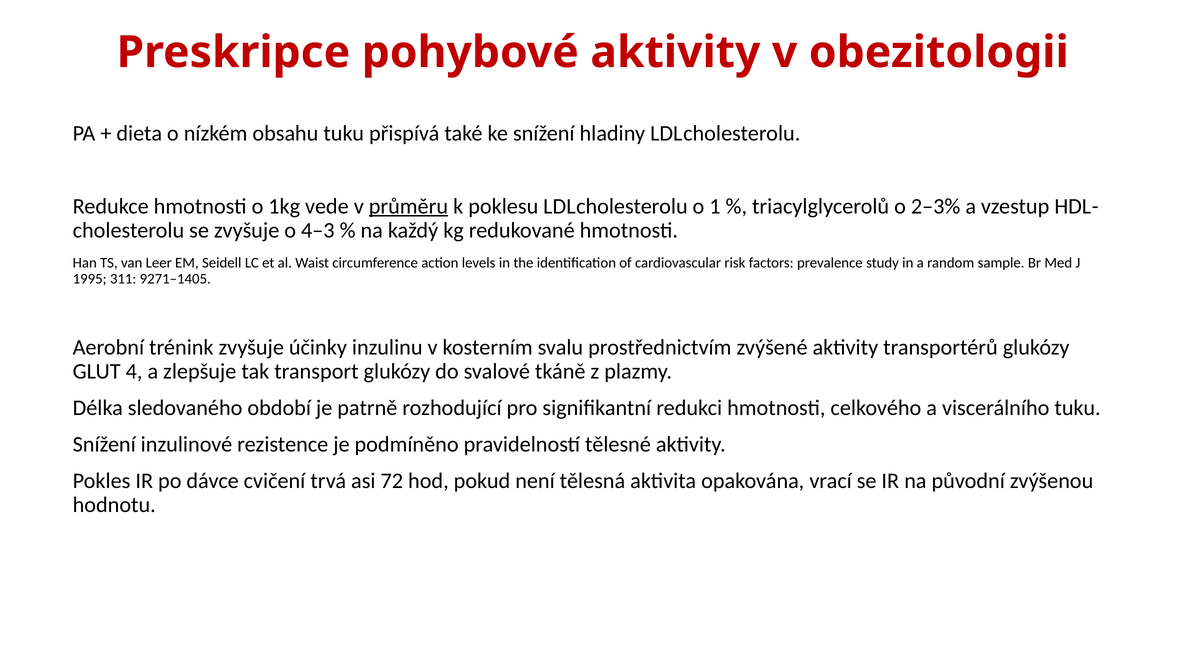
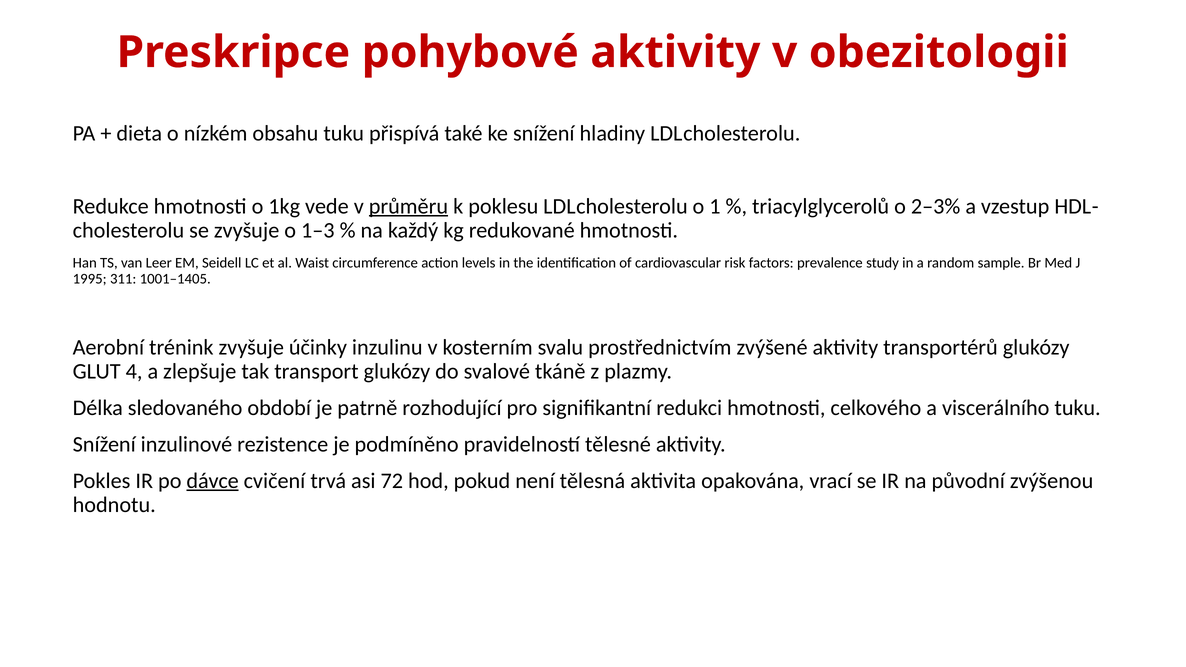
4–3: 4–3 -> 1–3
9271–1405: 9271–1405 -> 1001–1405
dávce underline: none -> present
